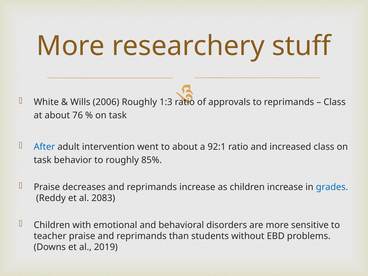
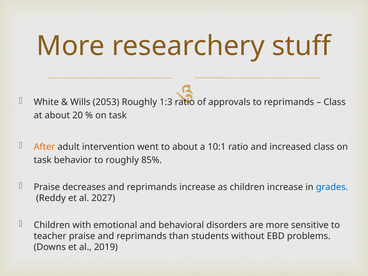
2006: 2006 -> 2053
76: 76 -> 20
After colour: blue -> orange
92:1: 92:1 -> 10:1
2083: 2083 -> 2027
